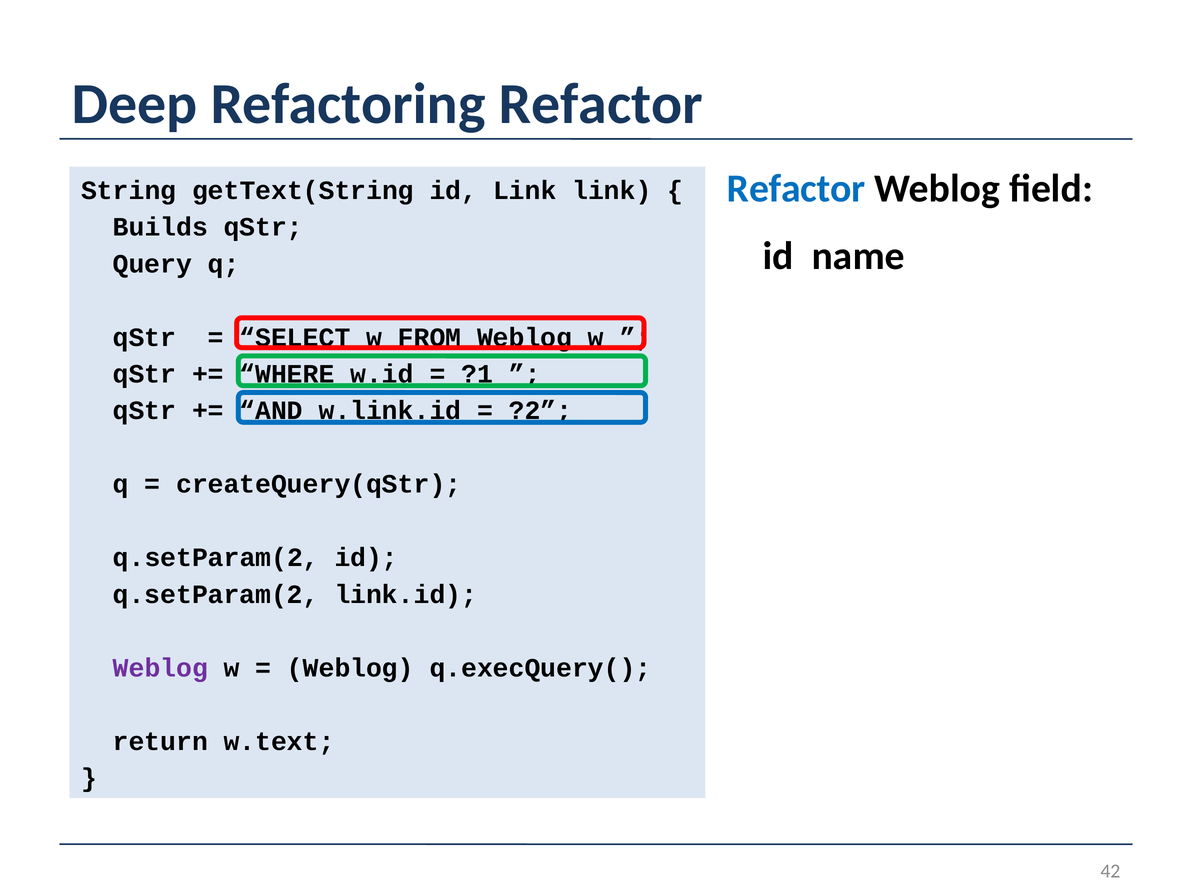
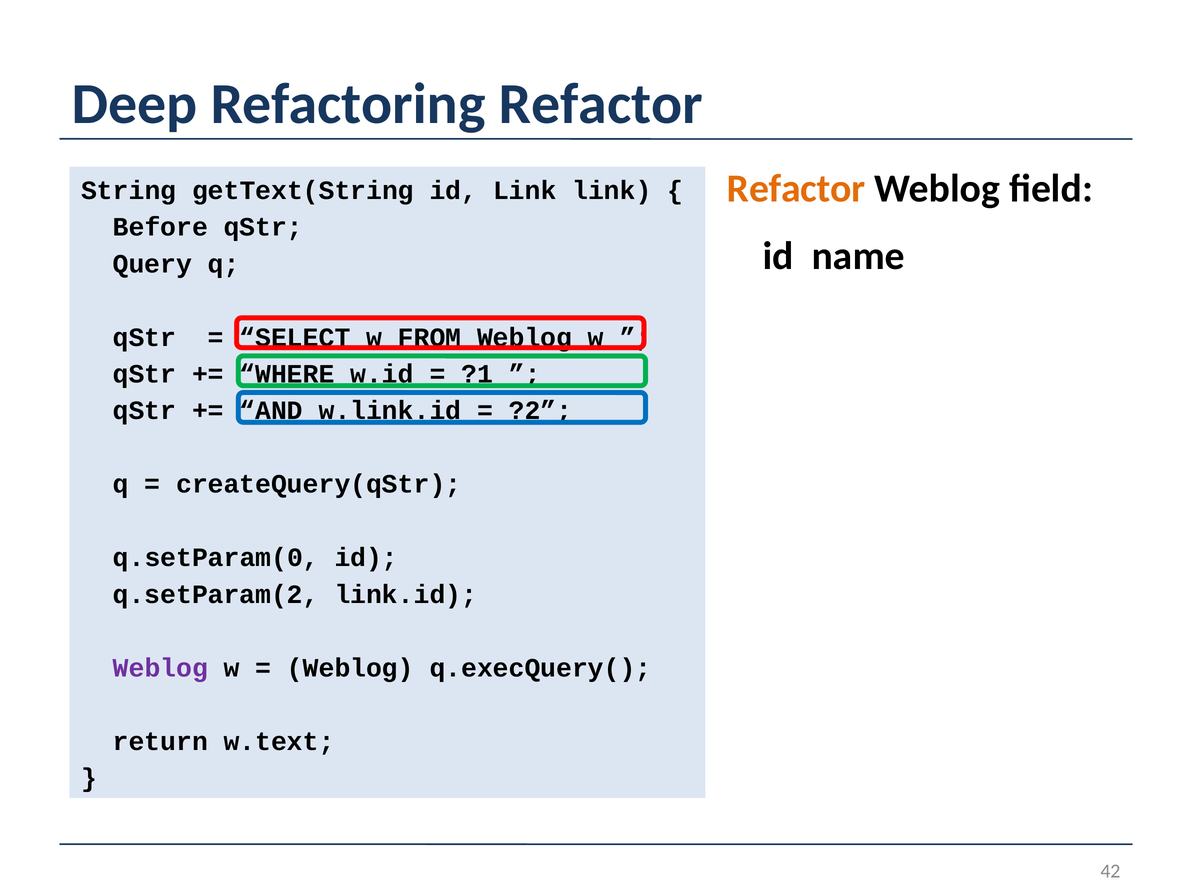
Refactor at (796, 189) colour: blue -> orange
Builds: Builds -> Before
q.setParam(2 at (216, 558): q.setParam(2 -> q.setParam(0
